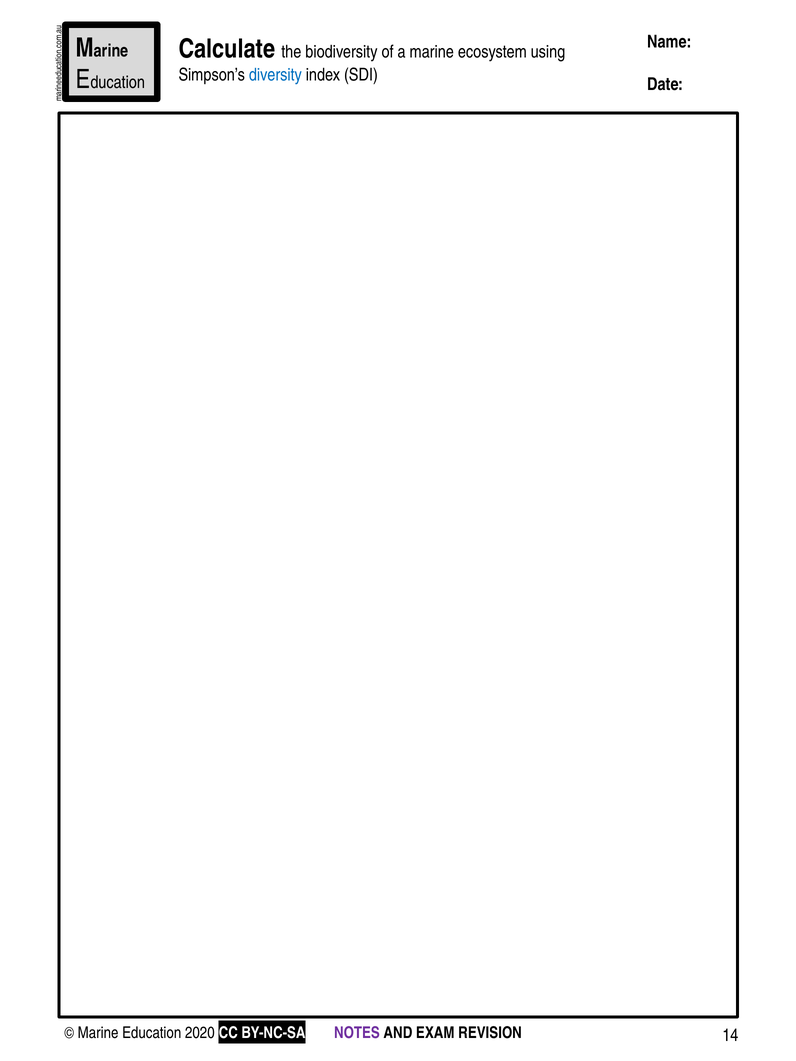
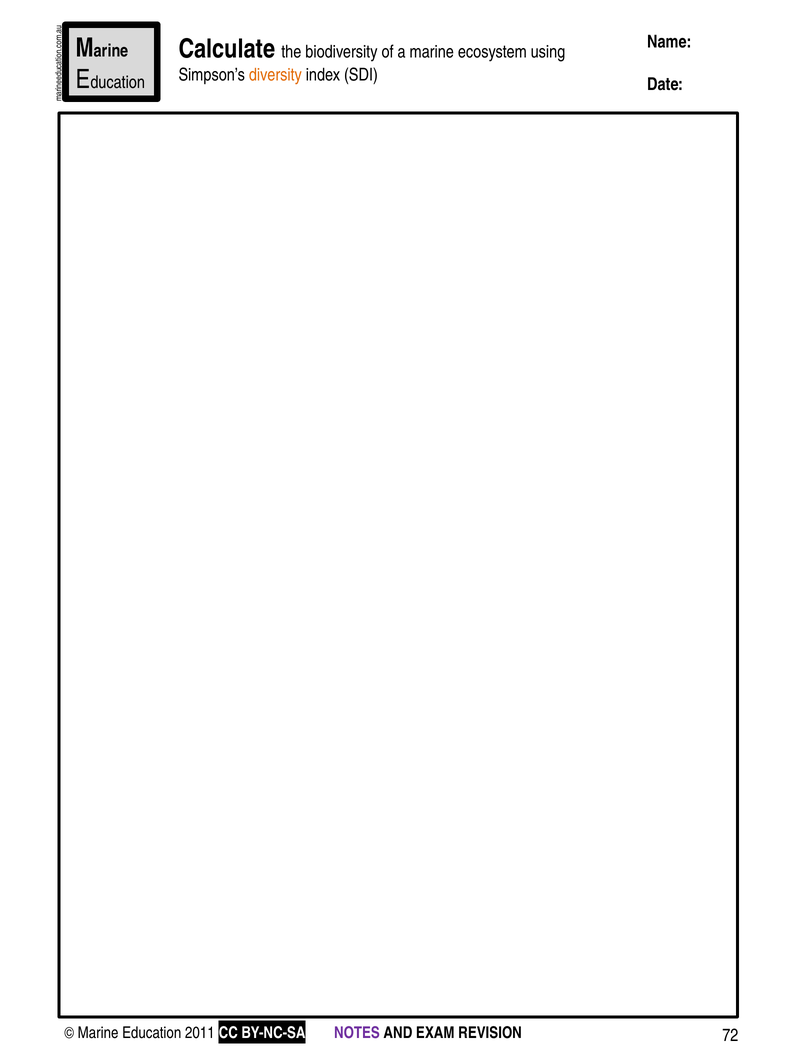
diversity colour: blue -> orange
2020: 2020 -> 2011
14: 14 -> 72
